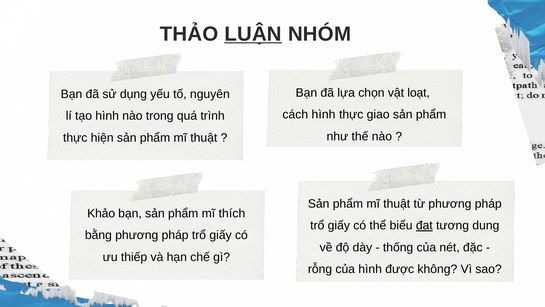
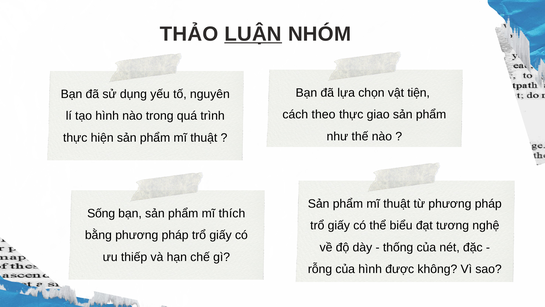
loạt: loạt -> tiện
cách hình: hình -> theo
Khảo: Khảo -> Sống
đạt underline: present -> none
dung: dung -> nghệ
